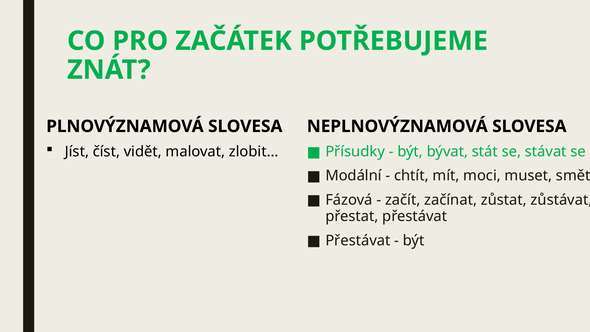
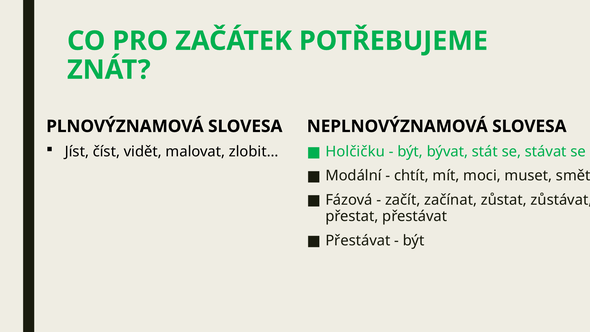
Přísudky: Přísudky -> Holčičku
